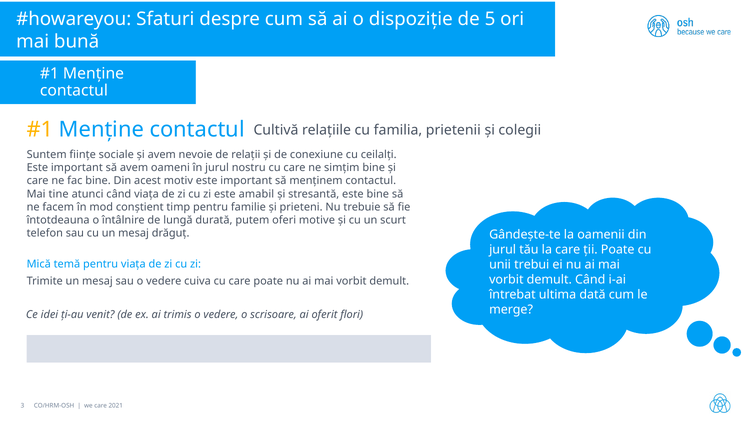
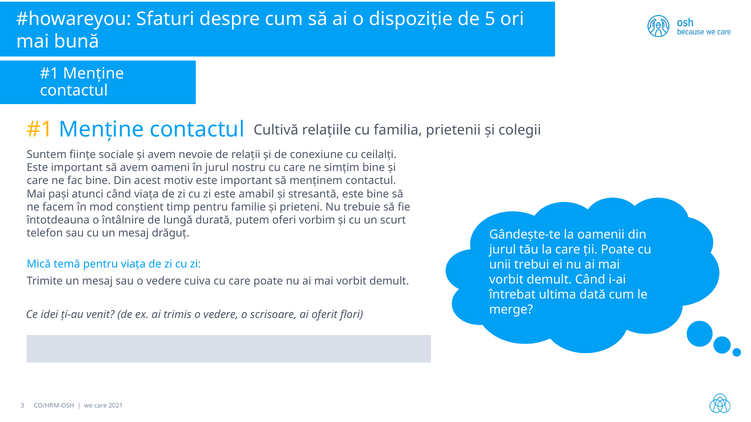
tine: tine -> paşi
motive: motive -> vorbim
